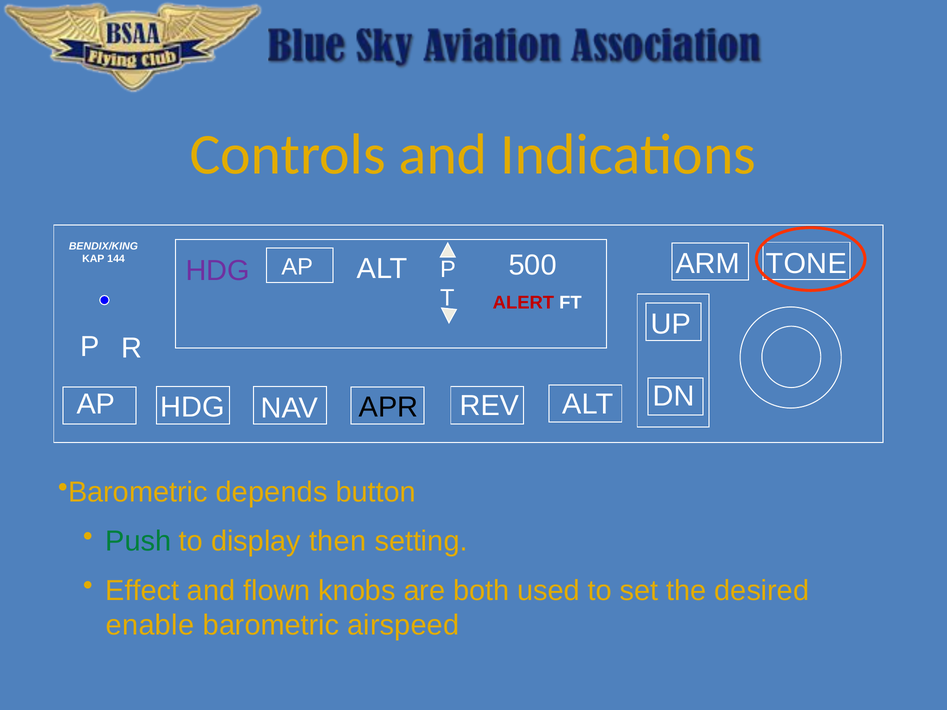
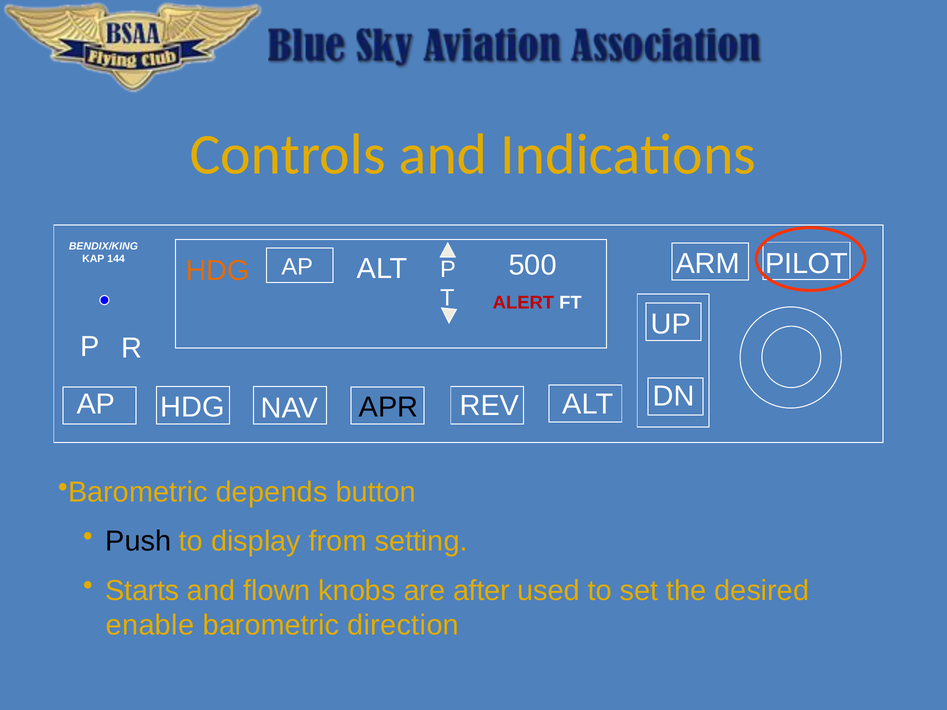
TONE: TONE -> PILOT
HDG at (218, 271) colour: purple -> orange
Push colour: green -> black
then: then -> from
Effect: Effect -> Starts
both: both -> after
airspeed: airspeed -> direction
